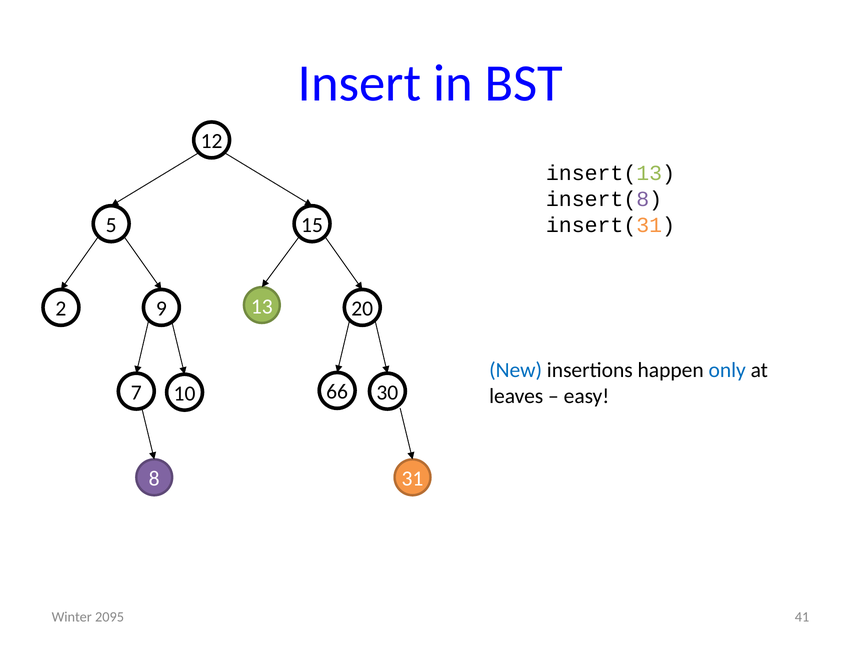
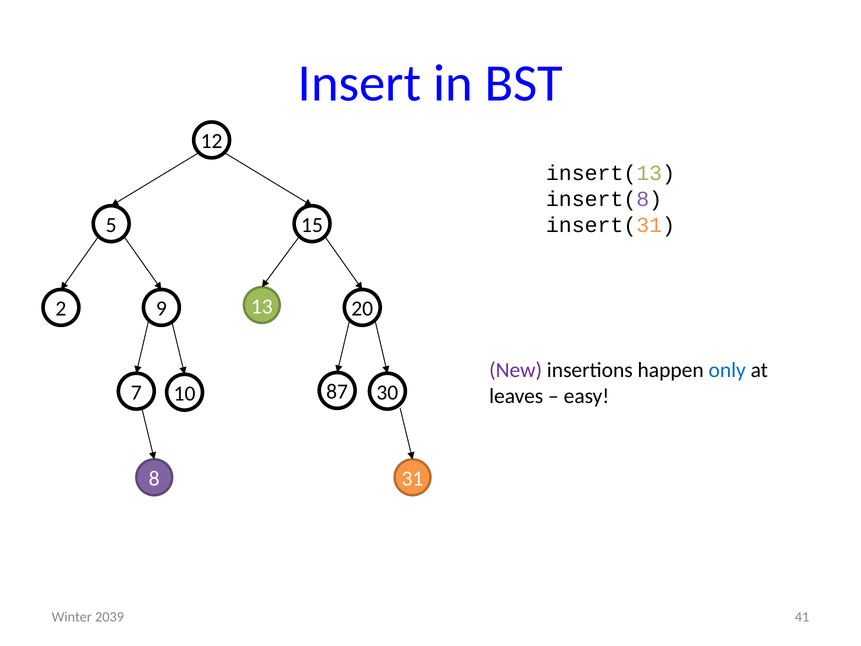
New colour: blue -> purple
66: 66 -> 87
2095: 2095 -> 2039
